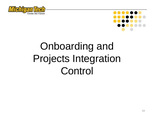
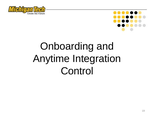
Projects: Projects -> Anytime
